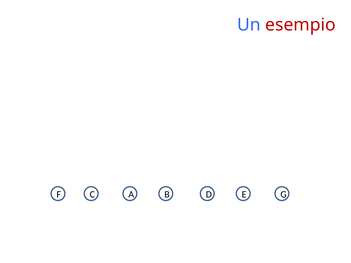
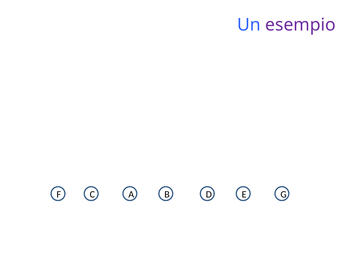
esempio colour: red -> purple
